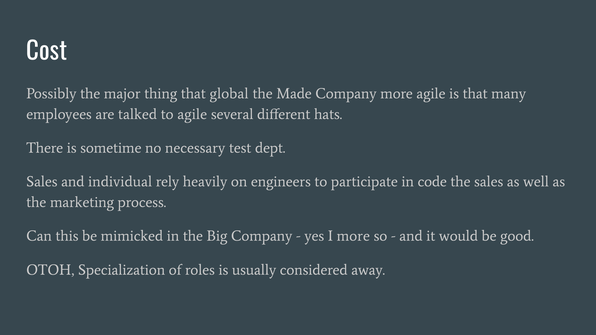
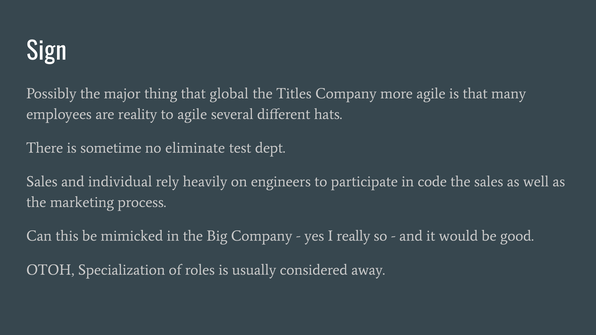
Cost: Cost -> Sign
Made: Made -> Titles
talked: talked -> reality
necessary: necessary -> eliminate
I more: more -> really
